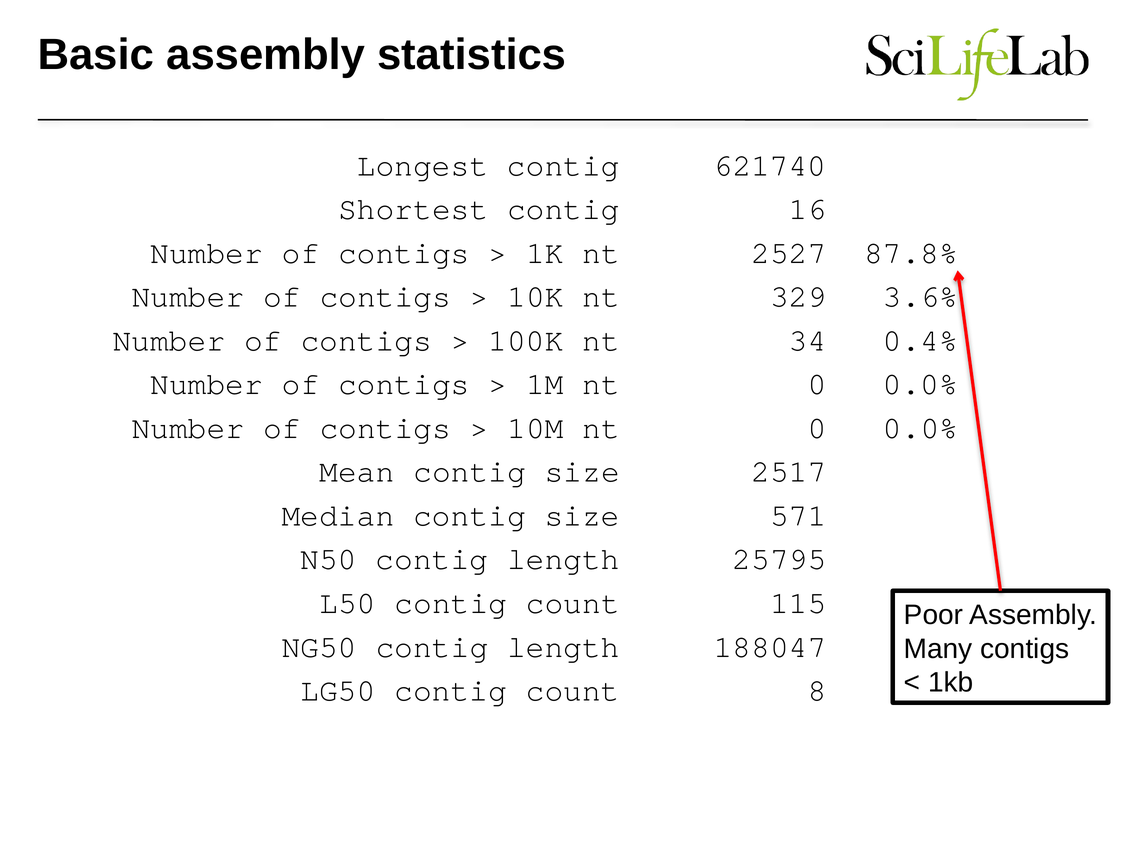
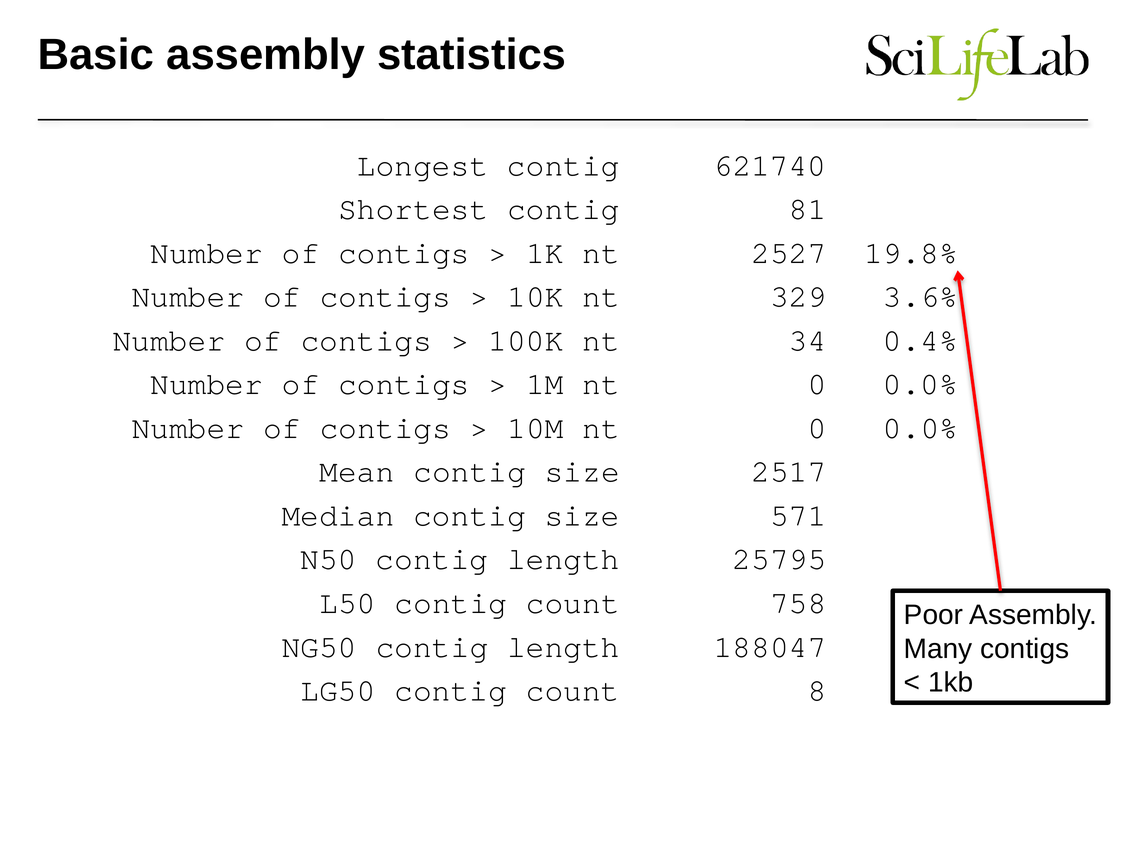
16: 16 -> 81
87.8%: 87.8% -> 19.8%
115: 115 -> 758
